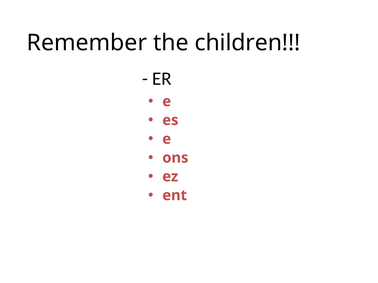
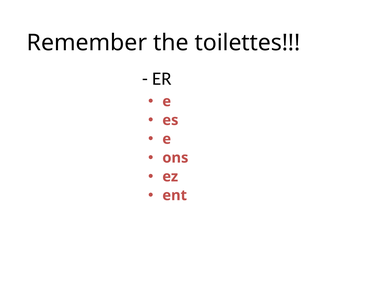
children: children -> toilettes
